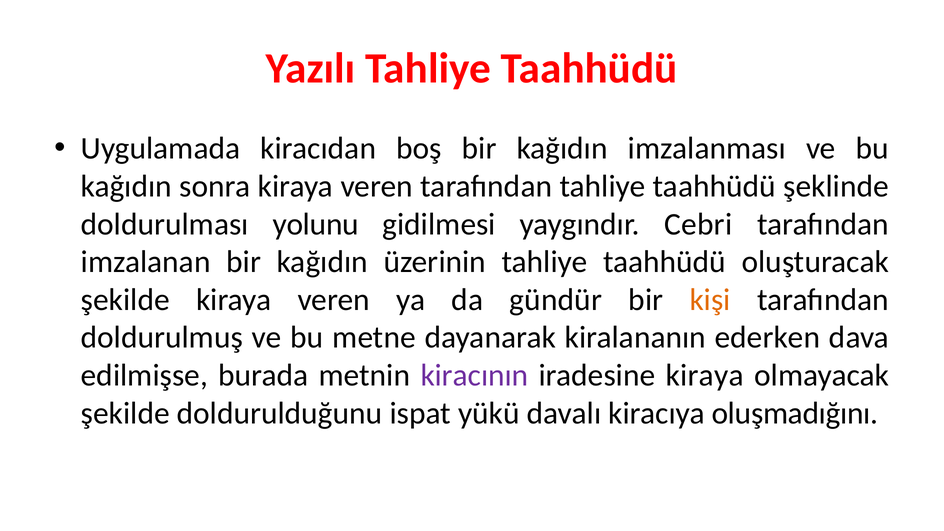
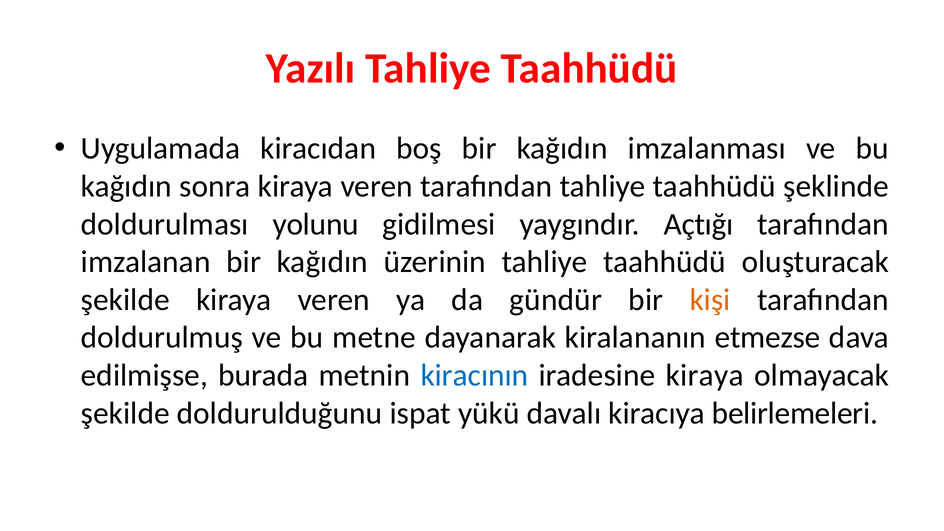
Cebri: Cebri -> Açtığı
ederken: ederken -> etmezse
kiracının colour: purple -> blue
oluşmadığını: oluşmadığını -> belirlemeleri
